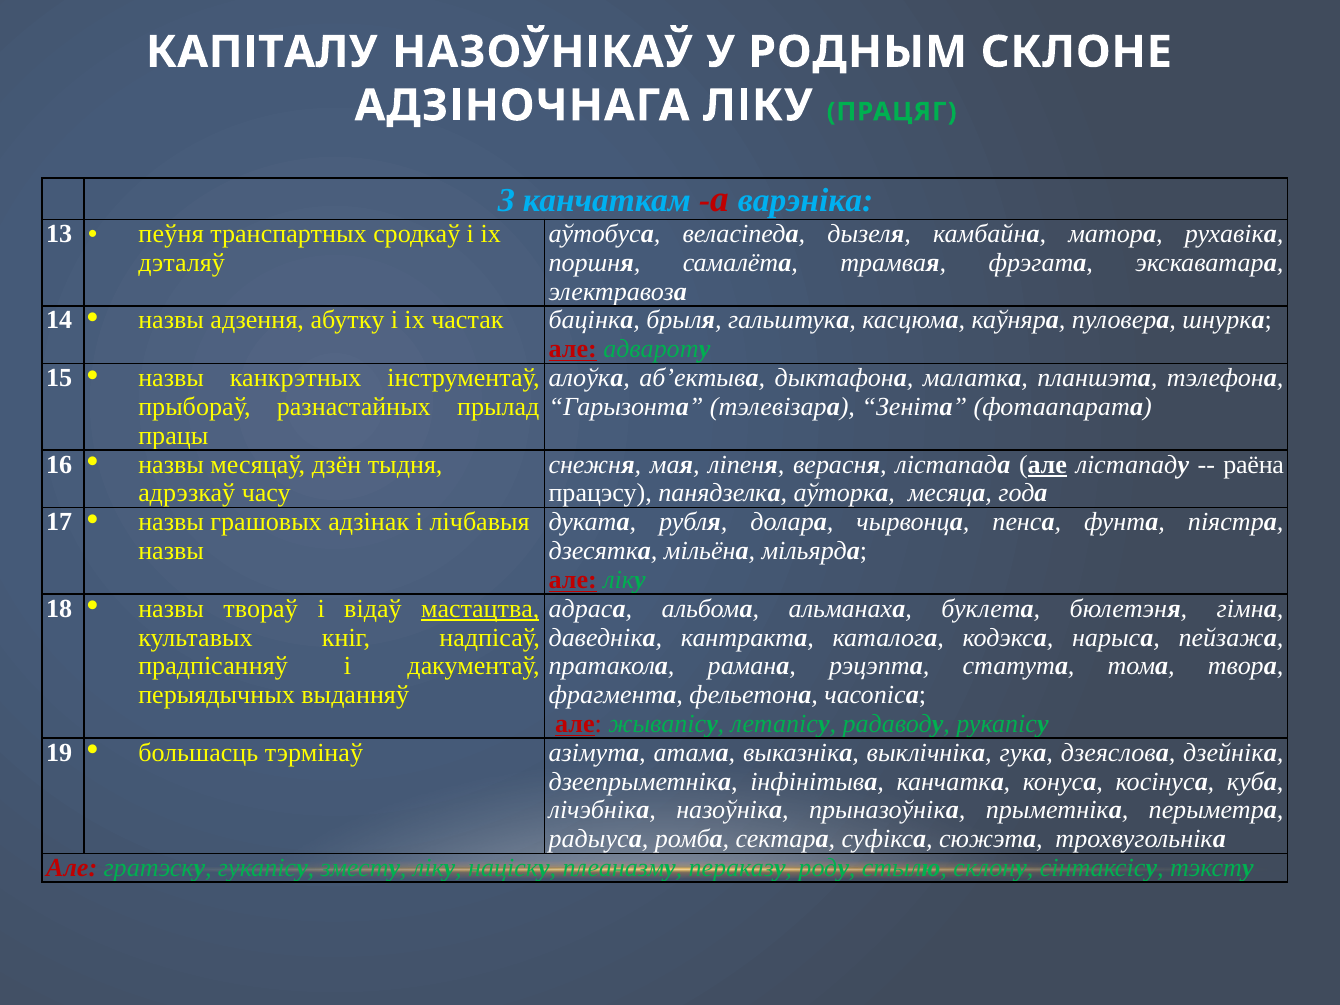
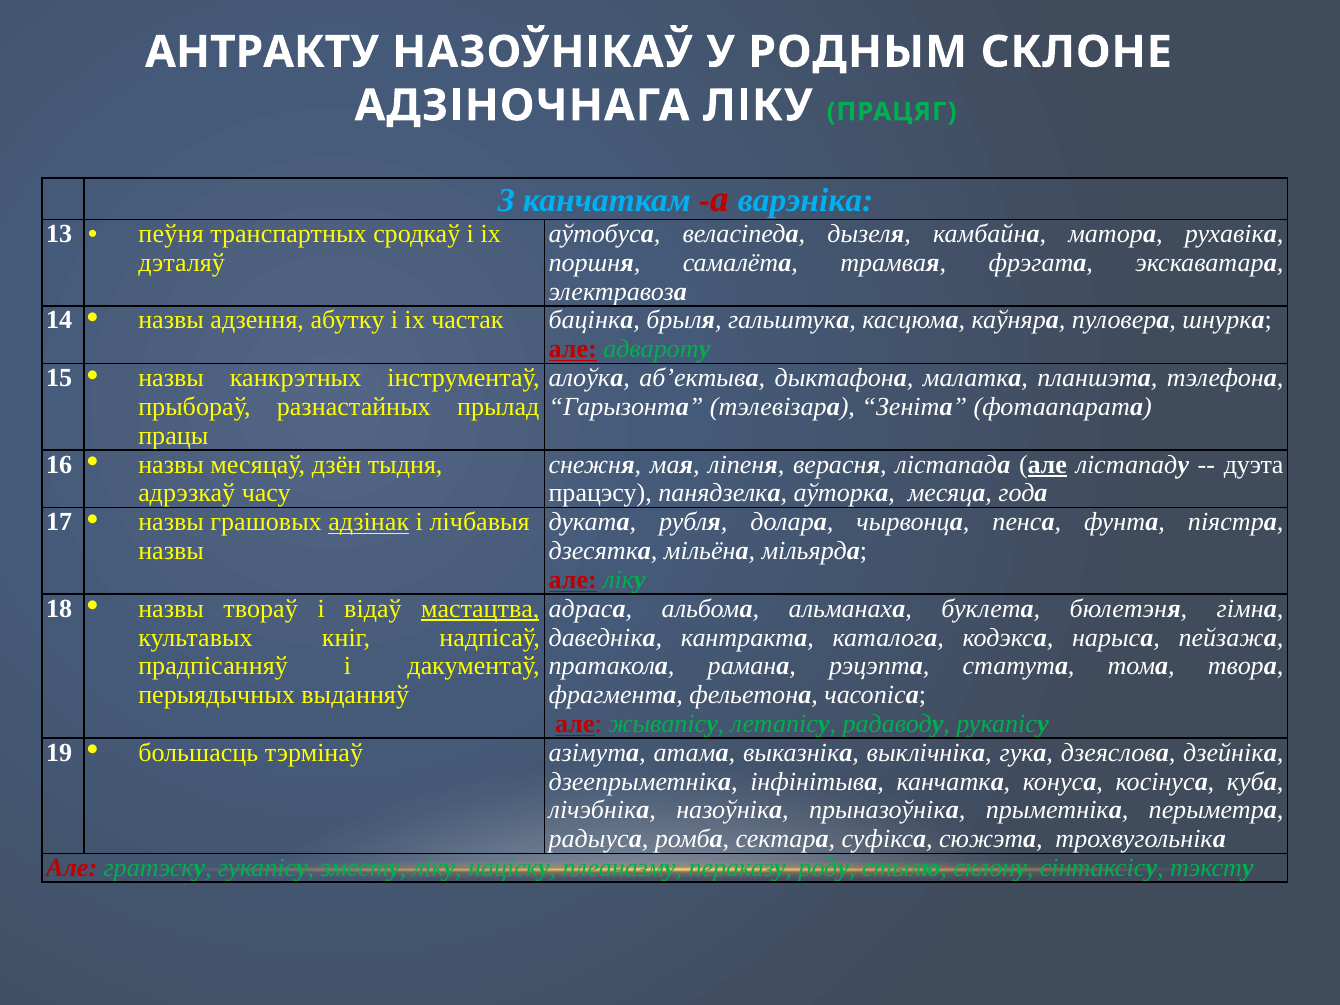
КАПІТАЛУ: КАПІТАЛУ -> АНТРАКТУ
раёна: раёна -> дуэта
адзінак underline: none -> present
